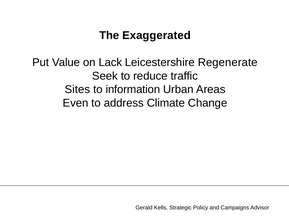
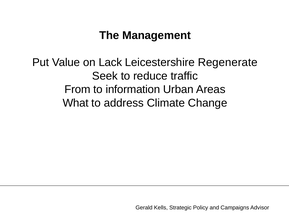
Exaggerated: Exaggerated -> Management
Sites: Sites -> From
Even: Even -> What
